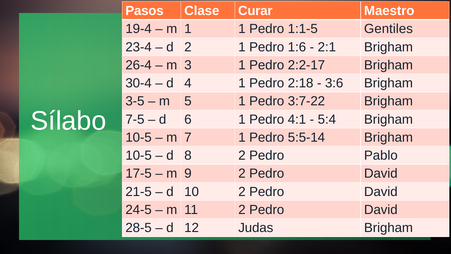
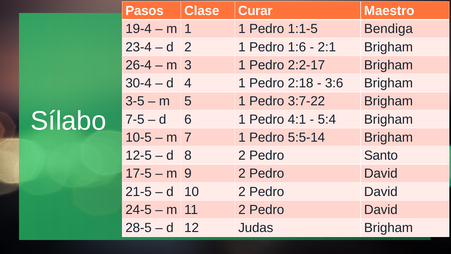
Gentiles: Gentiles -> Bendiga
10-5 at (139, 155): 10-5 -> 12-5
Pablo: Pablo -> Santo
